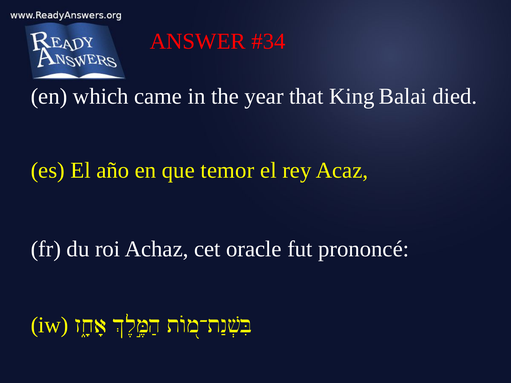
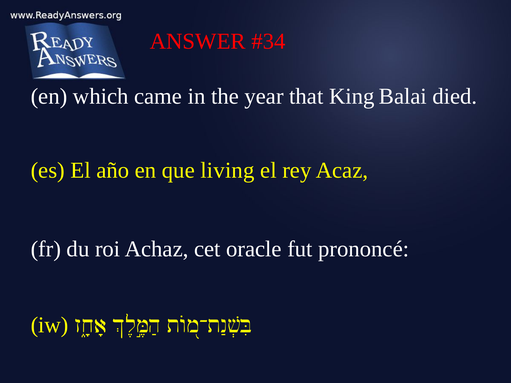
temor: temor -> living
